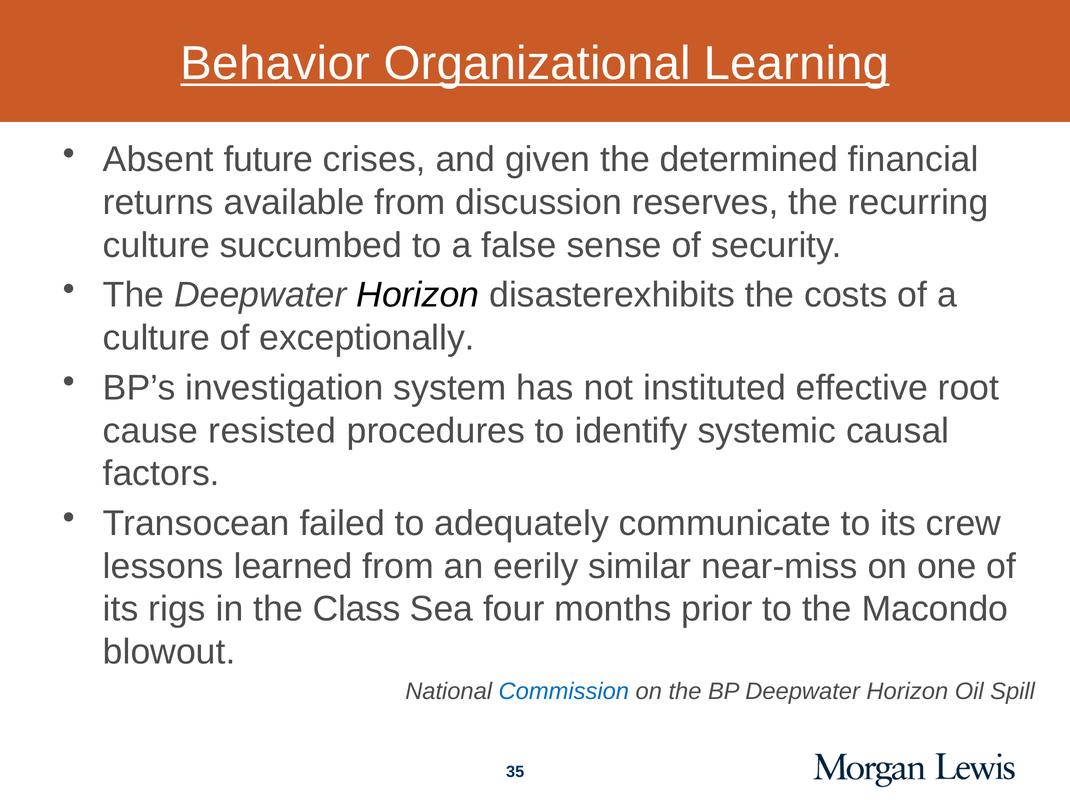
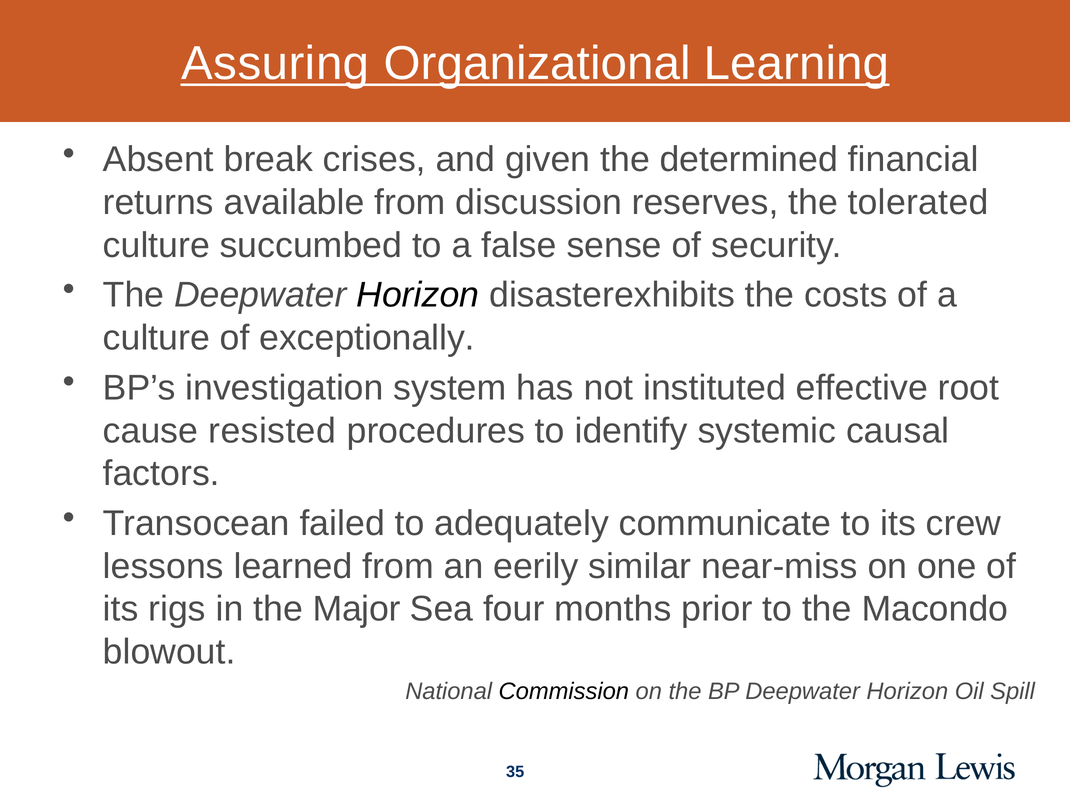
Behavior: Behavior -> Assuring
future: future -> break
recurring: recurring -> tolerated
Class: Class -> Major
Commission colour: blue -> black
